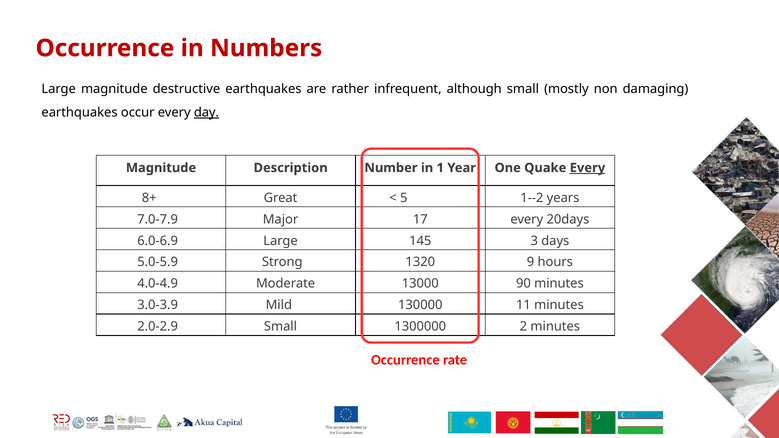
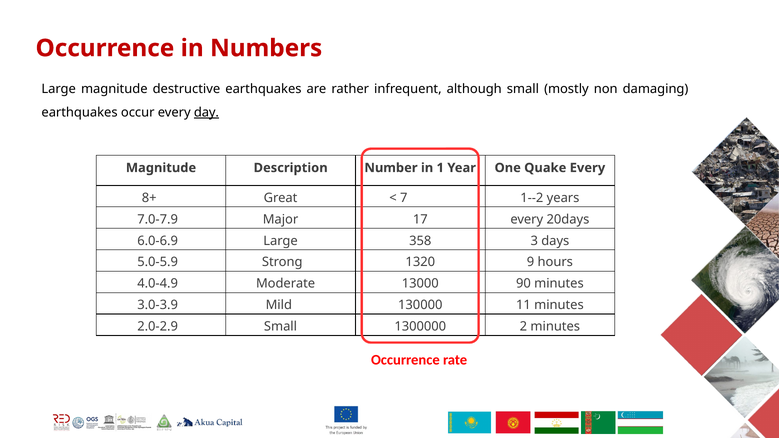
Every at (587, 168) underline: present -> none
5: 5 -> 7
145: 145 -> 358
